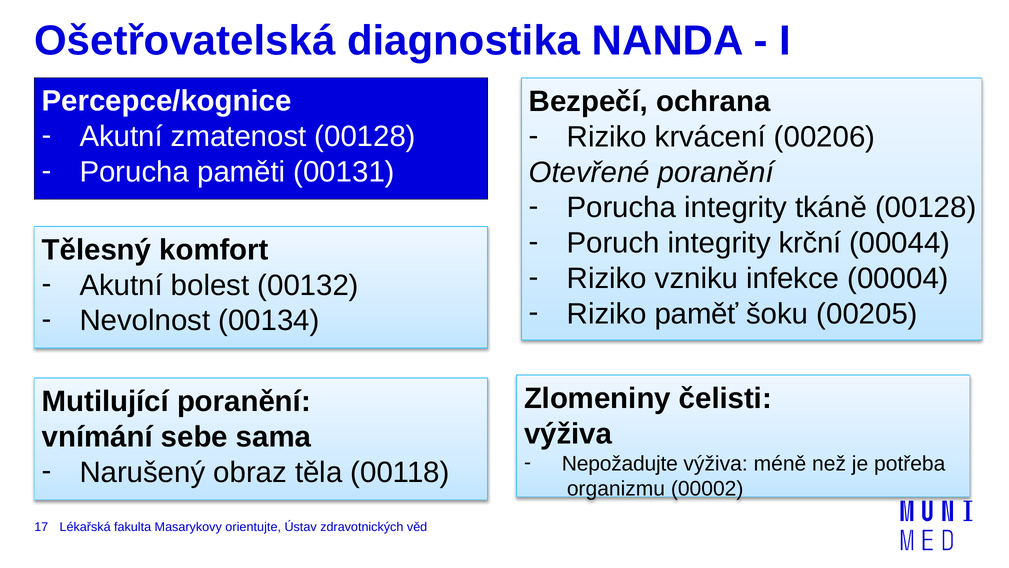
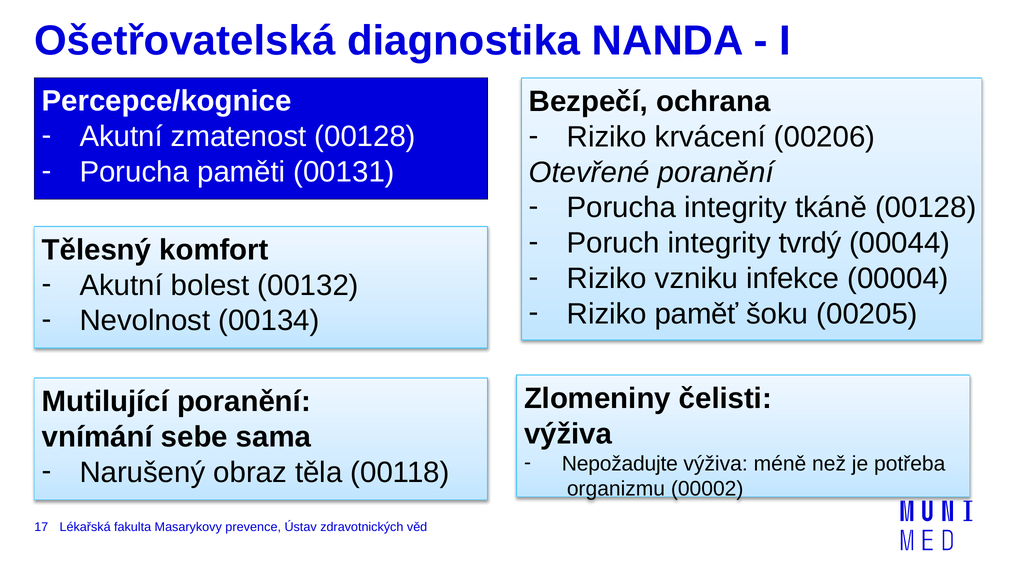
krční: krční -> tvrdý
orientujte: orientujte -> prevence
